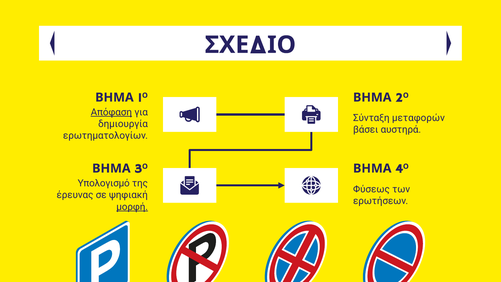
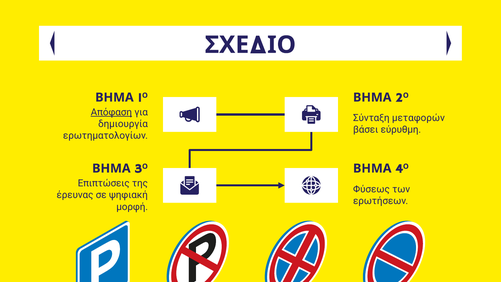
αυστηρά: αυστηρά -> εύρυθμη
Υπολογισμό: Υπολογισμό -> Επιπτώσεις
μορφή underline: present -> none
